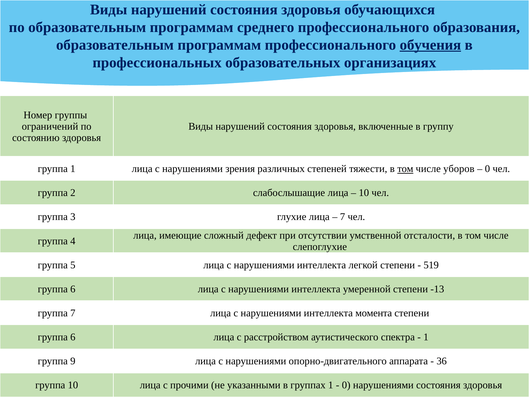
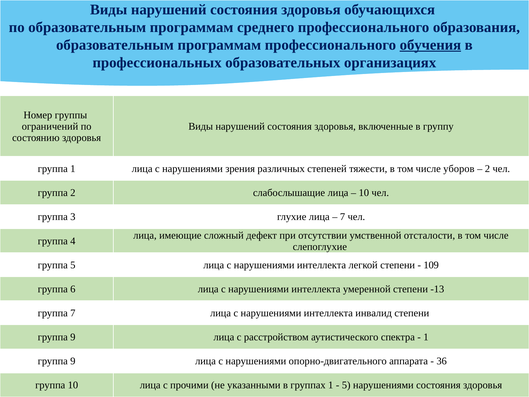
том at (405, 169) underline: present -> none
0 at (487, 169): 0 -> 2
519: 519 -> 109
момента: момента -> инвалид
6 at (73, 337): 6 -> 9
0 at (346, 385): 0 -> 5
